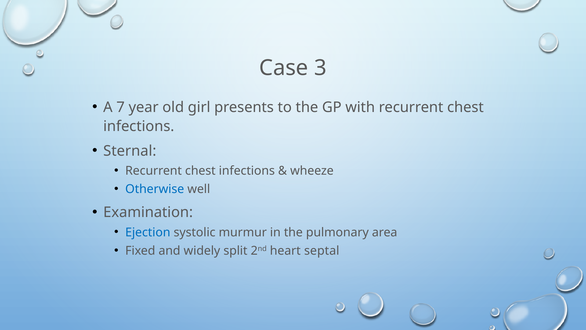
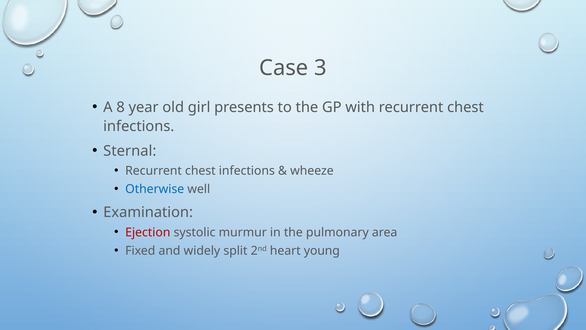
7: 7 -> 8
Ejection colour: blue -> red
septal: septal -> young
